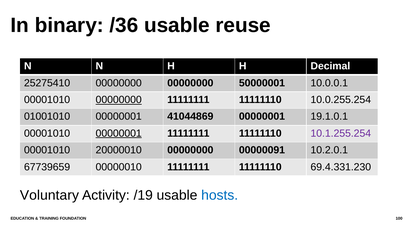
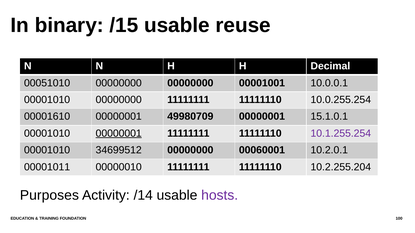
/36: /36 -> /15
25275410: 25275410 -> 00051010
50000001: 50000001 -> 00001001
00000000 at (119, 100) underline: present -> none
01001010: 01001010 -> 00001610
41044869: 41044869 -> 49980709
19.1.0.1: 19.1.0.1 -> 15.1.0.1
20000010: 20000010 -> 34699512
00000091: 00000091 -> 00060001
67739659: 67739659 -> 00001011
69.4.331.230: 69.4.331.230 -> 10.2.255.204
Voluntary: Voluntary -> Purposes
/19: /19 -> /14
hosts colour: blue -> purple
